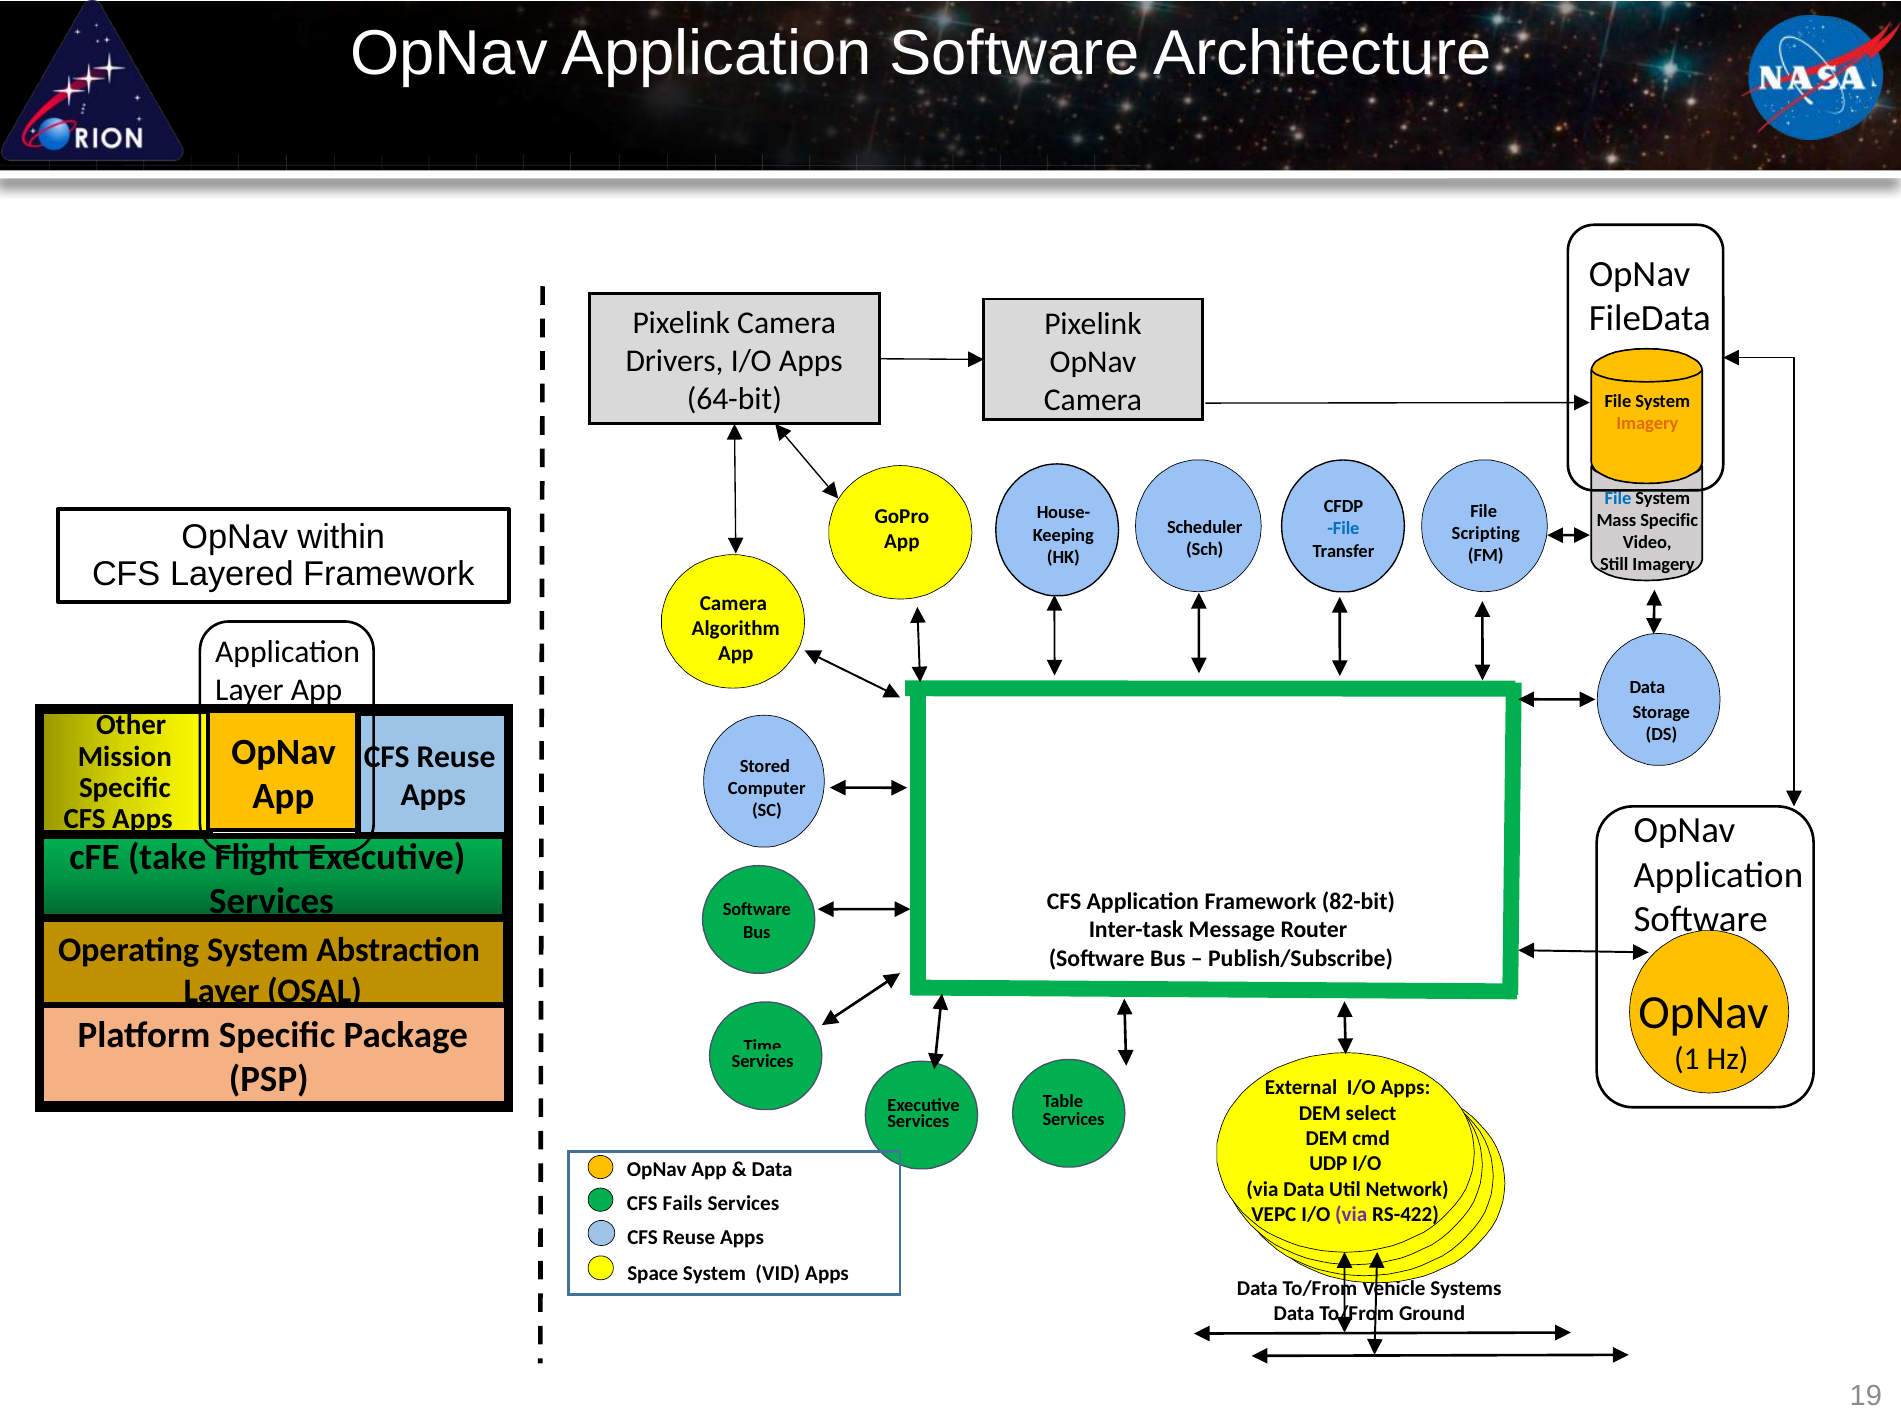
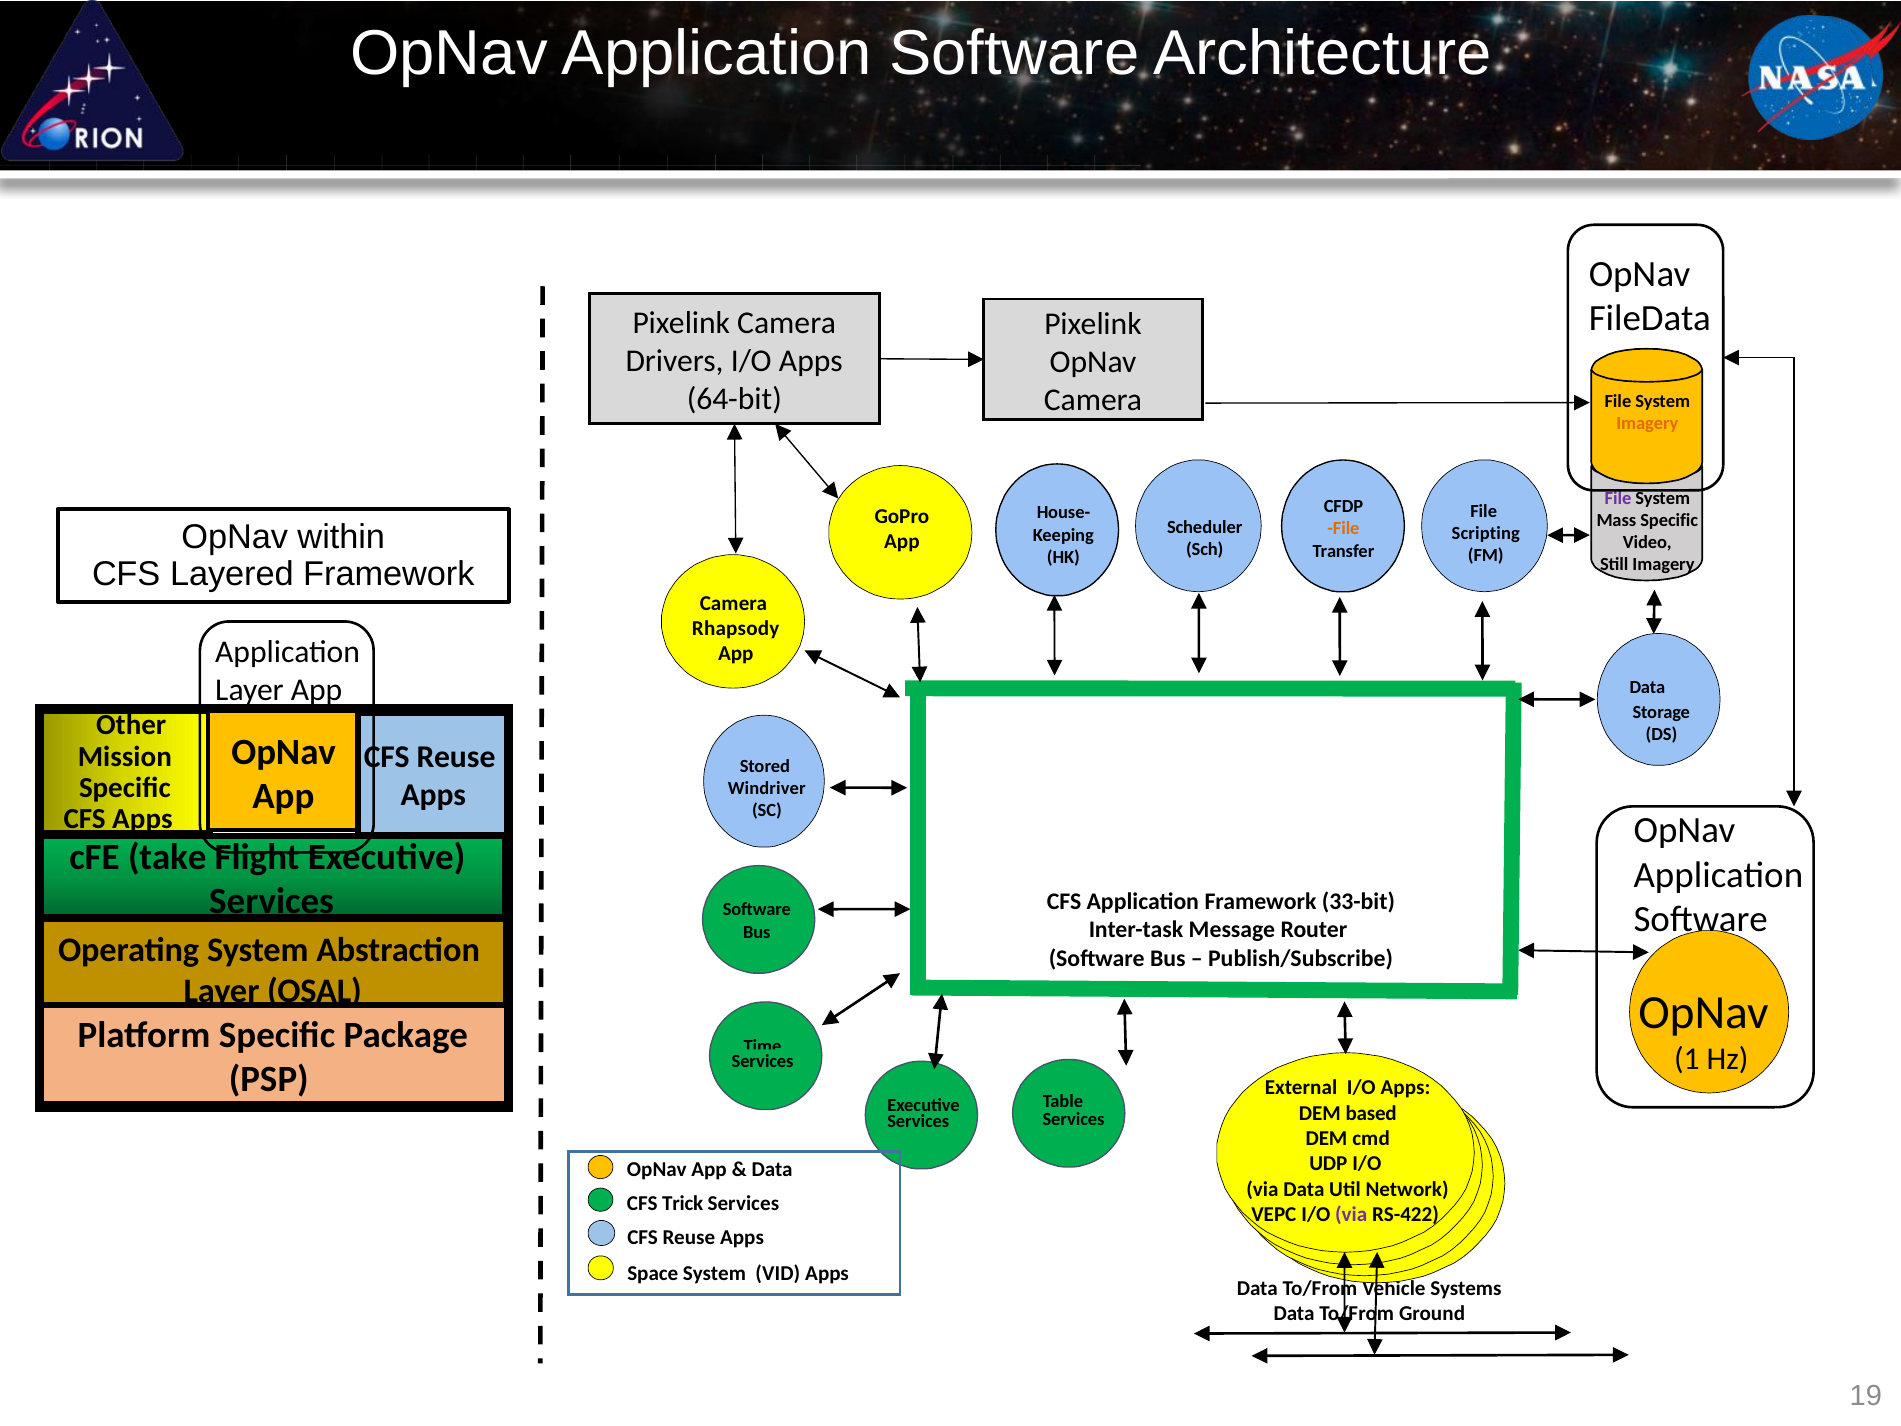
File at (1618, 498) colour: blue -> purple
File at (1343, 529) colour: blue -> orange
Algorithm: Algorithm -> Rhapsody
Computer: Computer -> Windriver
82-bit: 82-bit -> 33-bit
select: select -> based
Fails: Fails -> Trick
